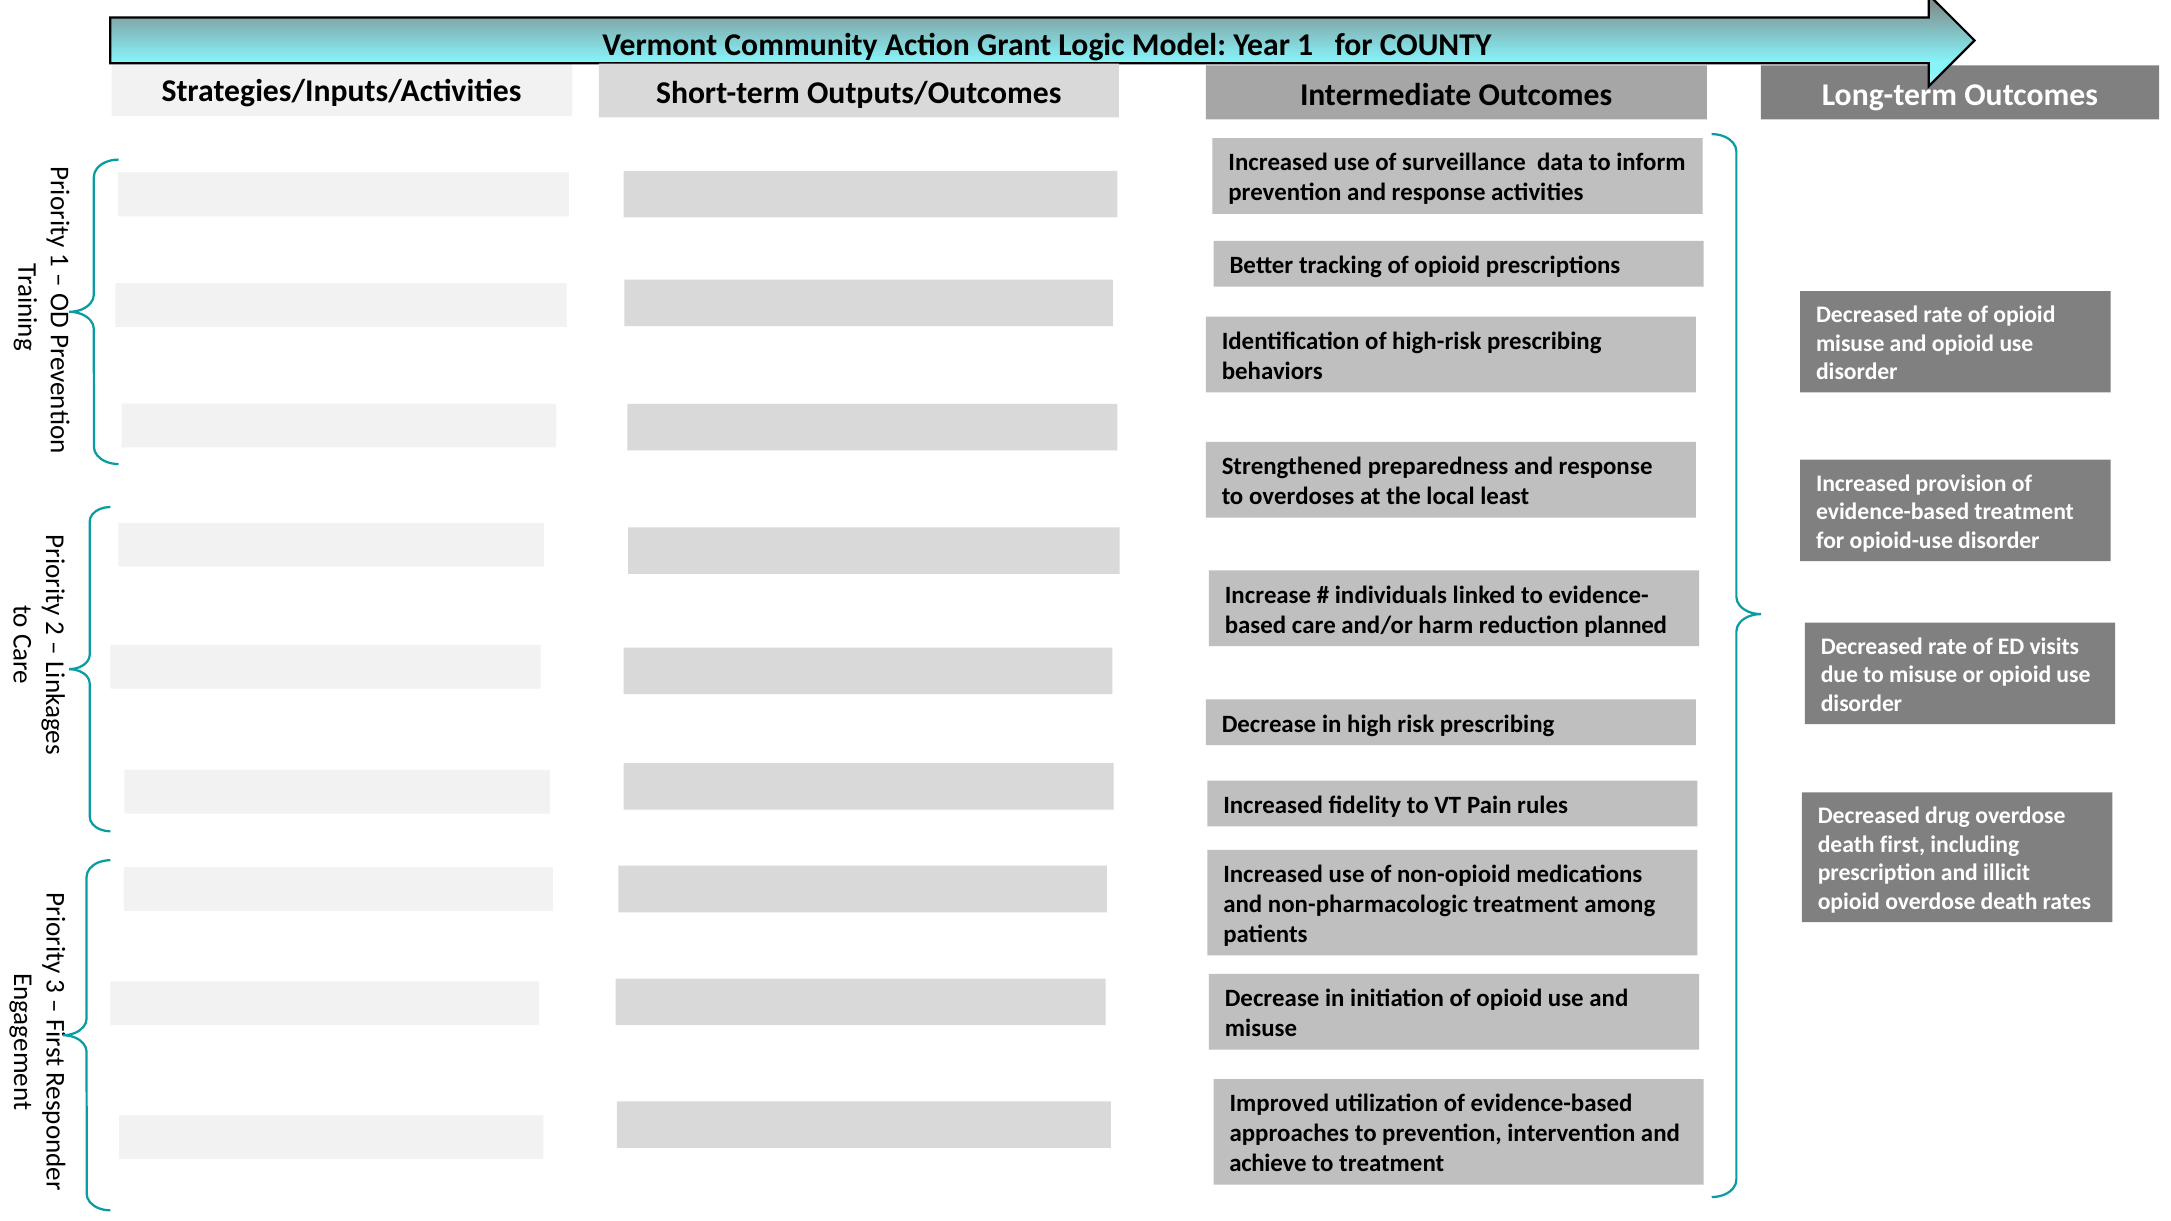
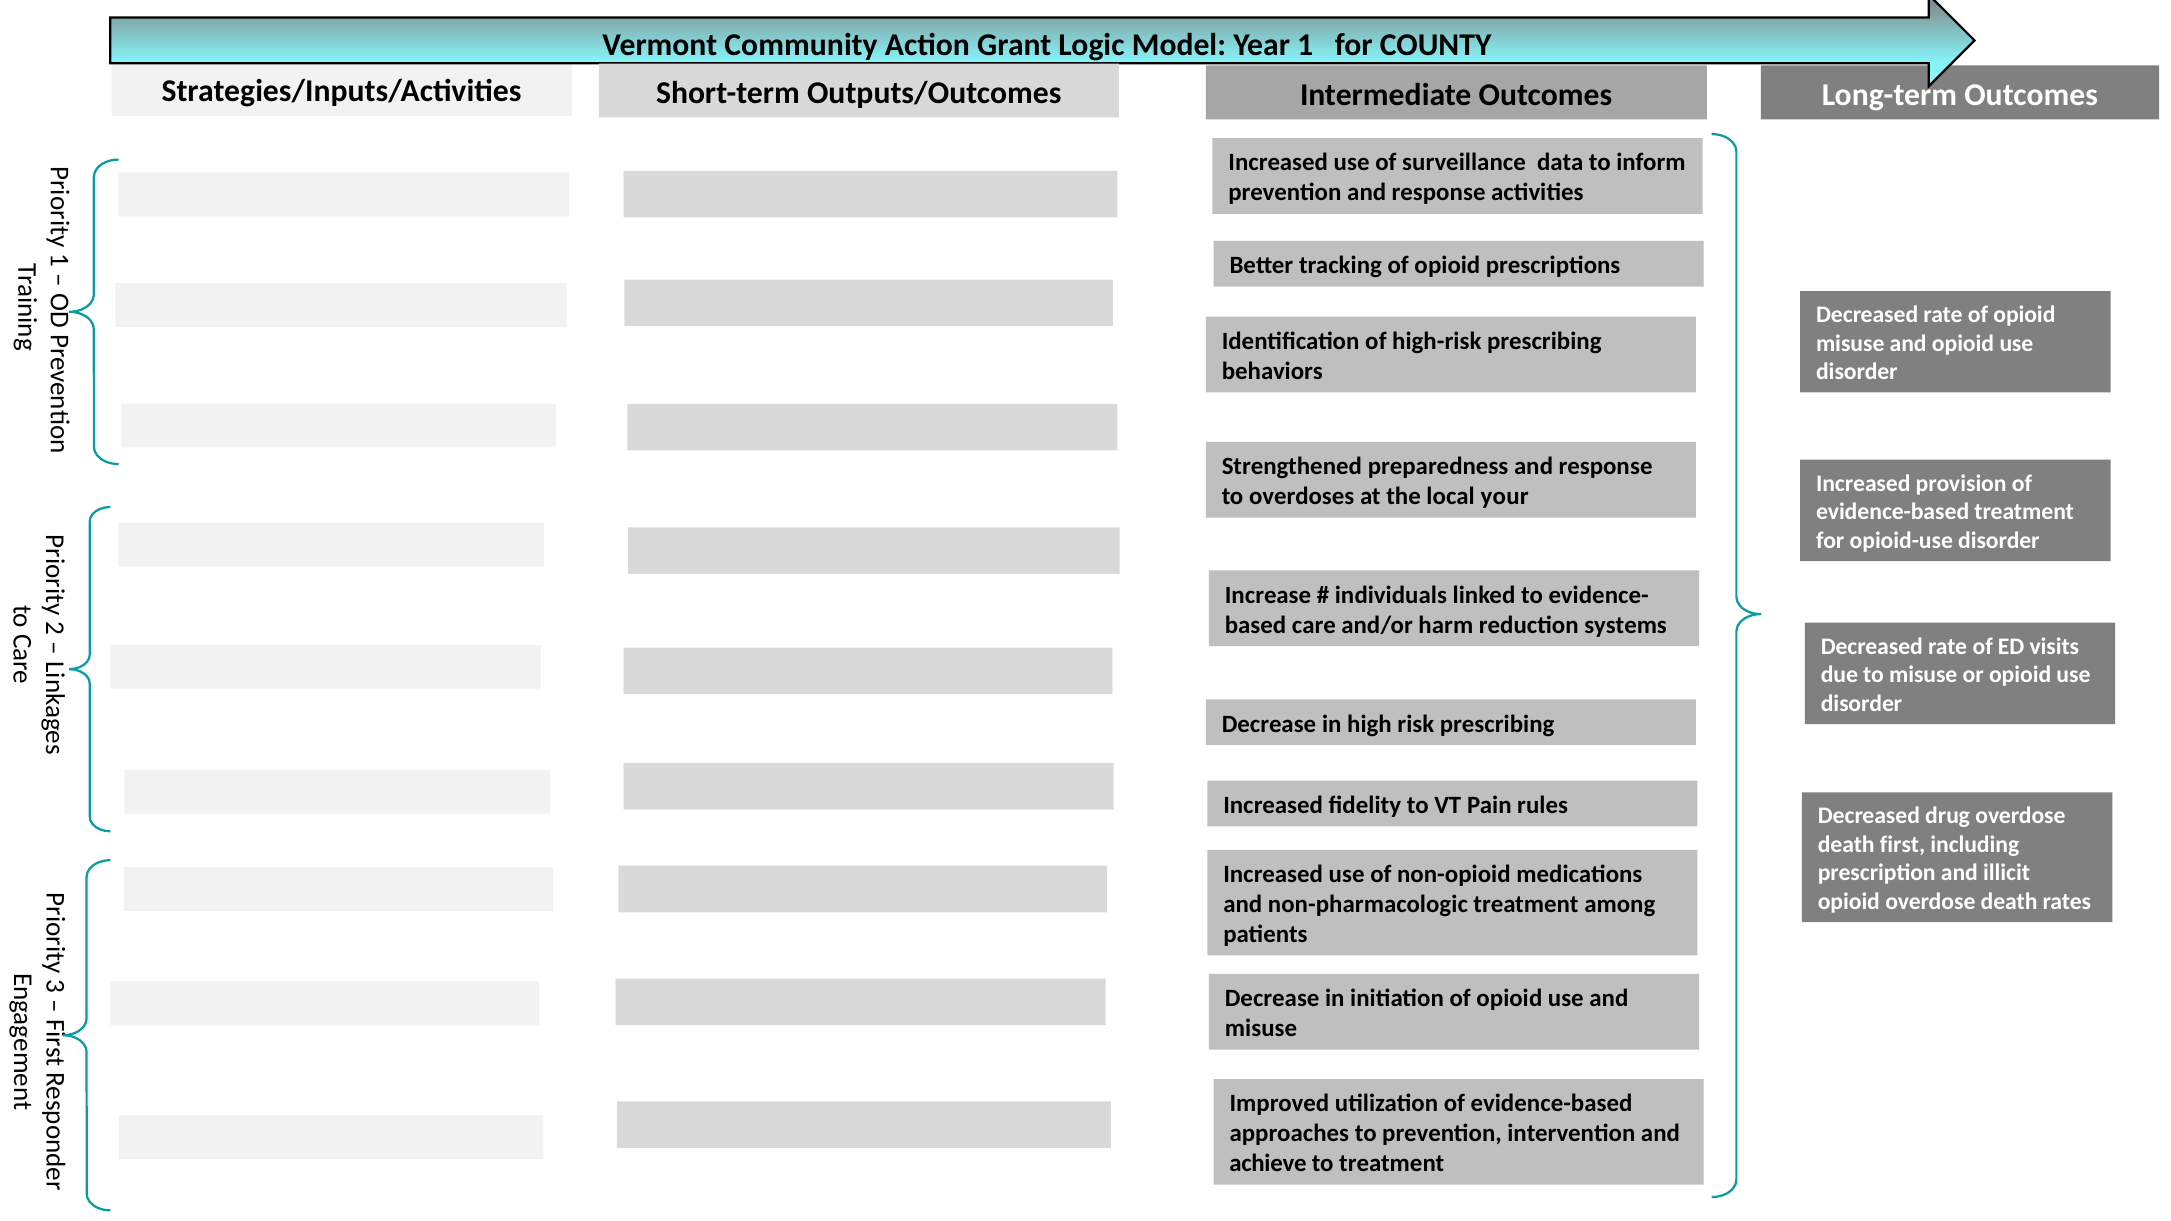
least: least -> your
planned: planned -> systems
